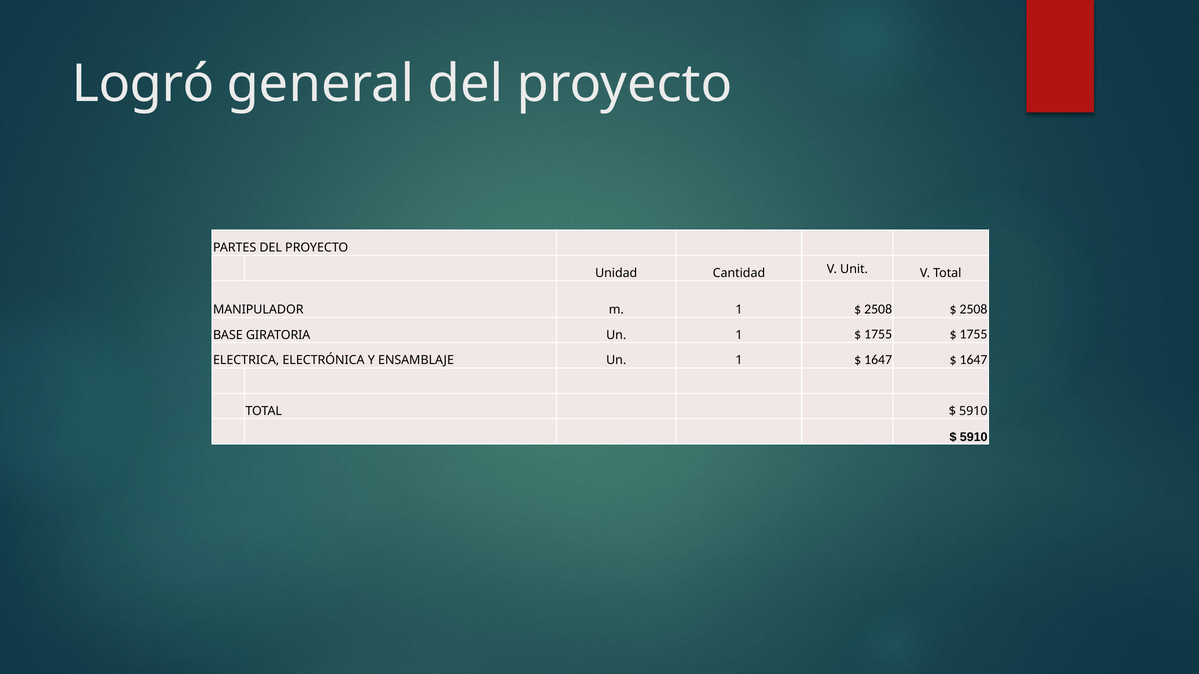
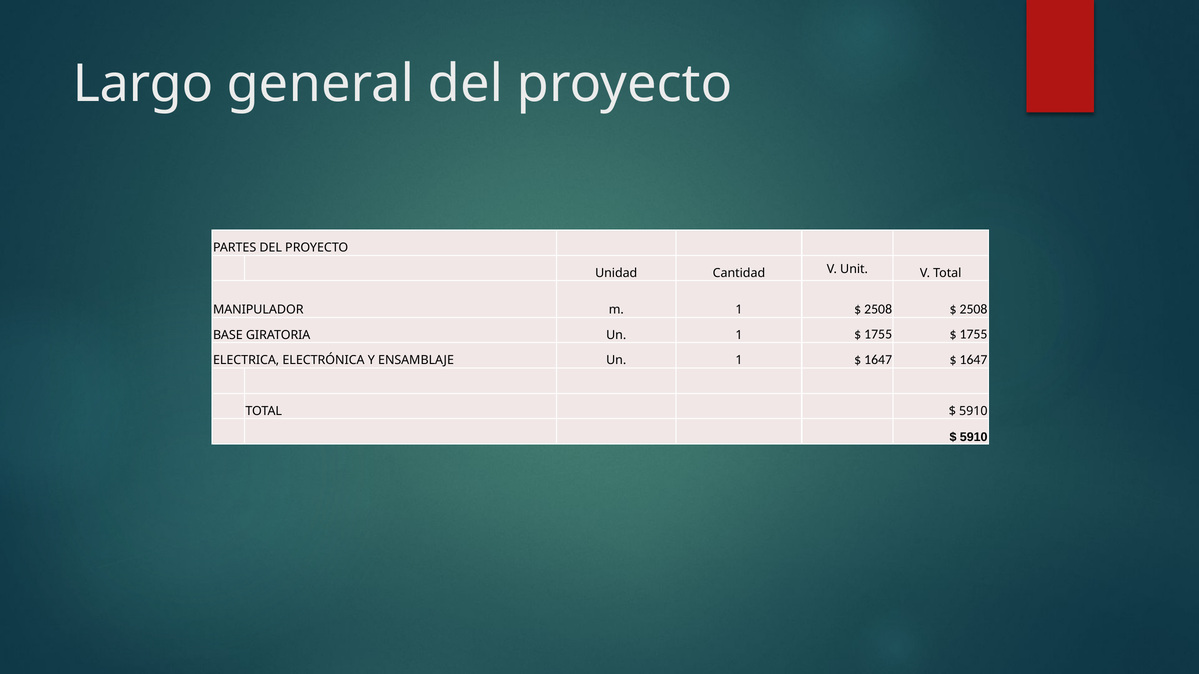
Logró: Logró -> Largo
